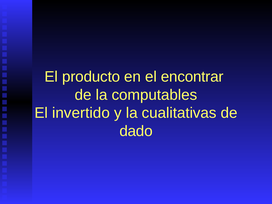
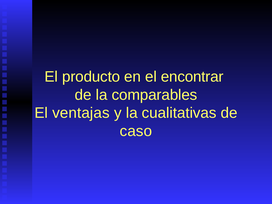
computables: computables -> comparables
invertido: invertido -> ventajas
dado: dado -> caso
